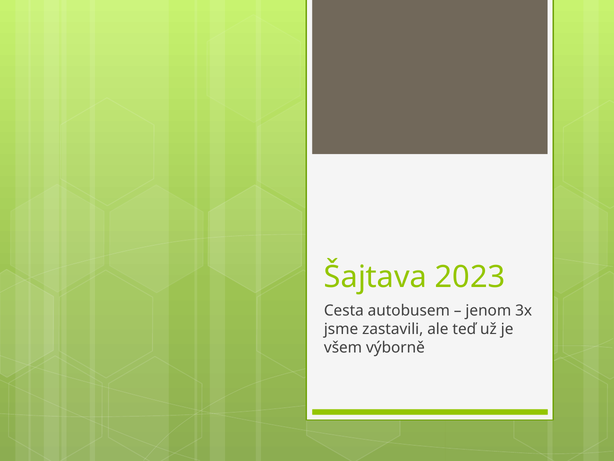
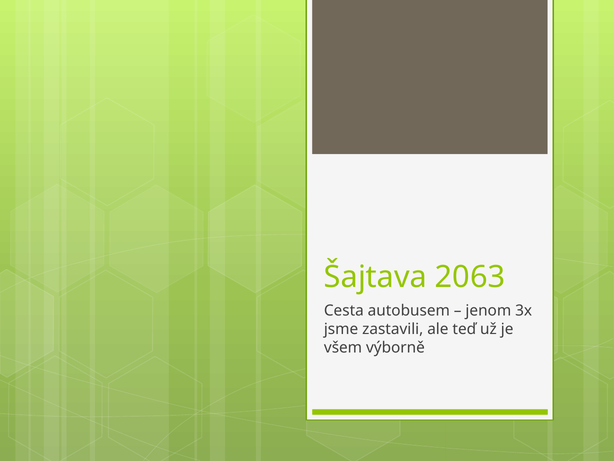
2023: 2023 -> 2063
